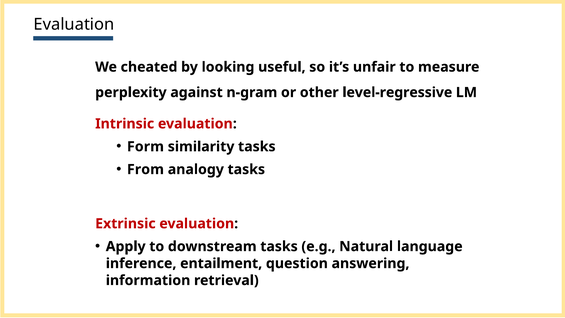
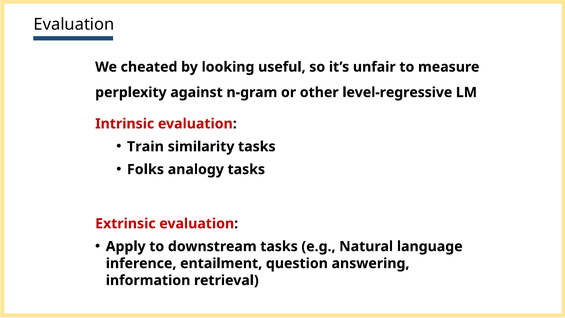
Form: Form -> Train
From: From -> Folks
